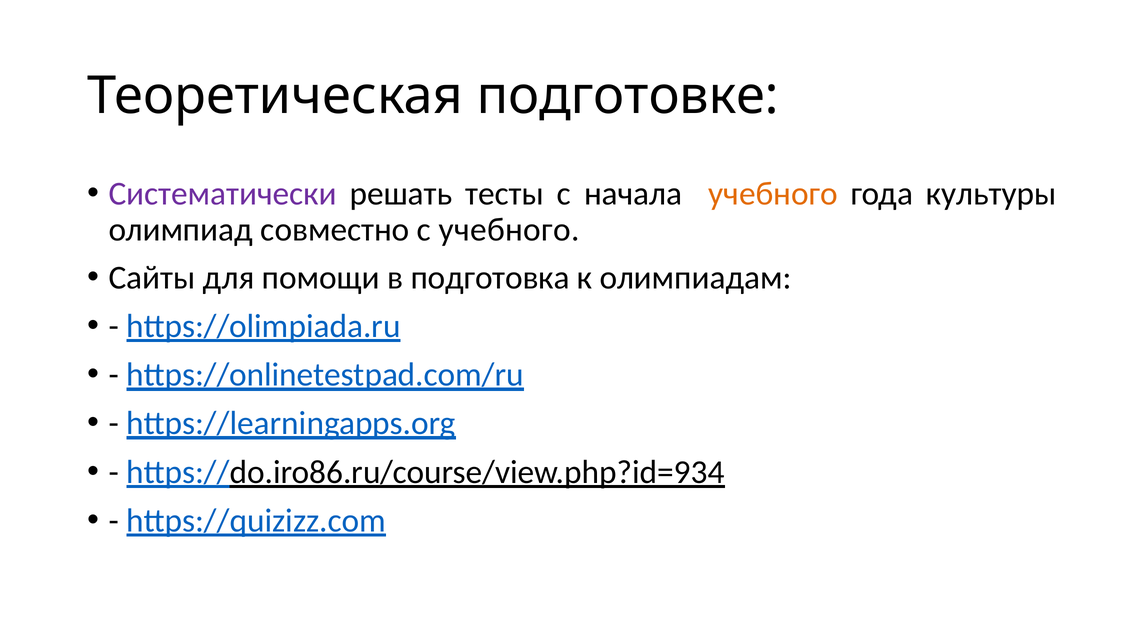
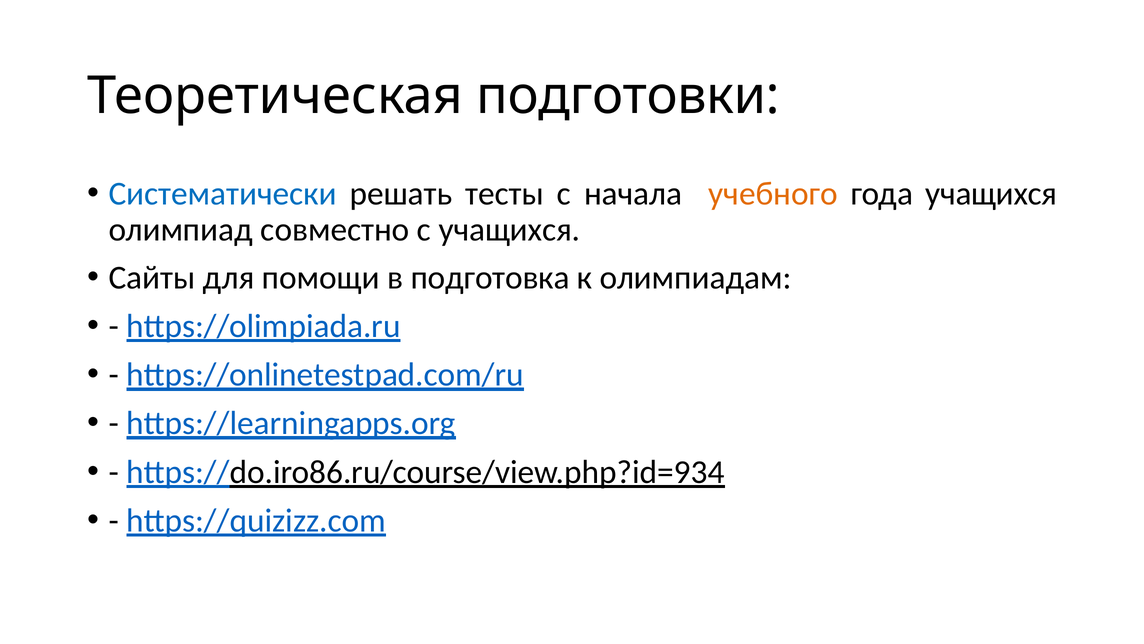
подготовке: подготовке -> подготовки
Систематически colour: purple -> blue
года культуры: культуры -> учащихся
с учебного: учебного -> учащихся
